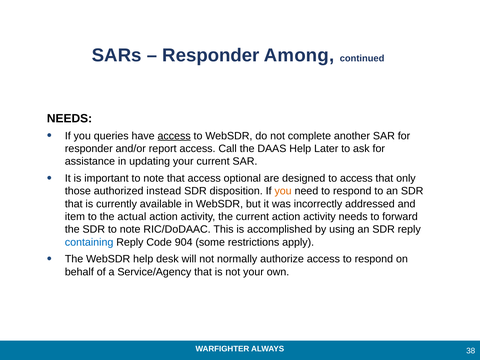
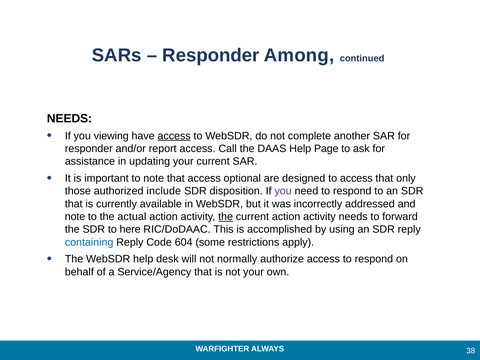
queries: queries -> viewing
Later: Later -> Page
instead: instead -> include
you at (283, 191) colour: orange -> purple
item at (75, 217): item -> note
the at (226, 217) underline: none -> present
SDR to note: note -> here
904: 904 -> 604
